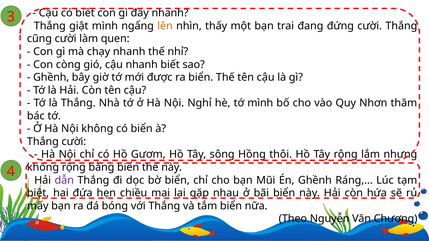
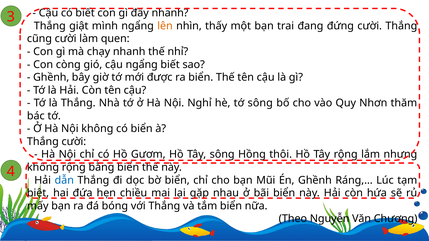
cậu nhanh: nhanh -> ngẩng
tớ mình: mình -> sông
dẫn colour: purple -> blue
